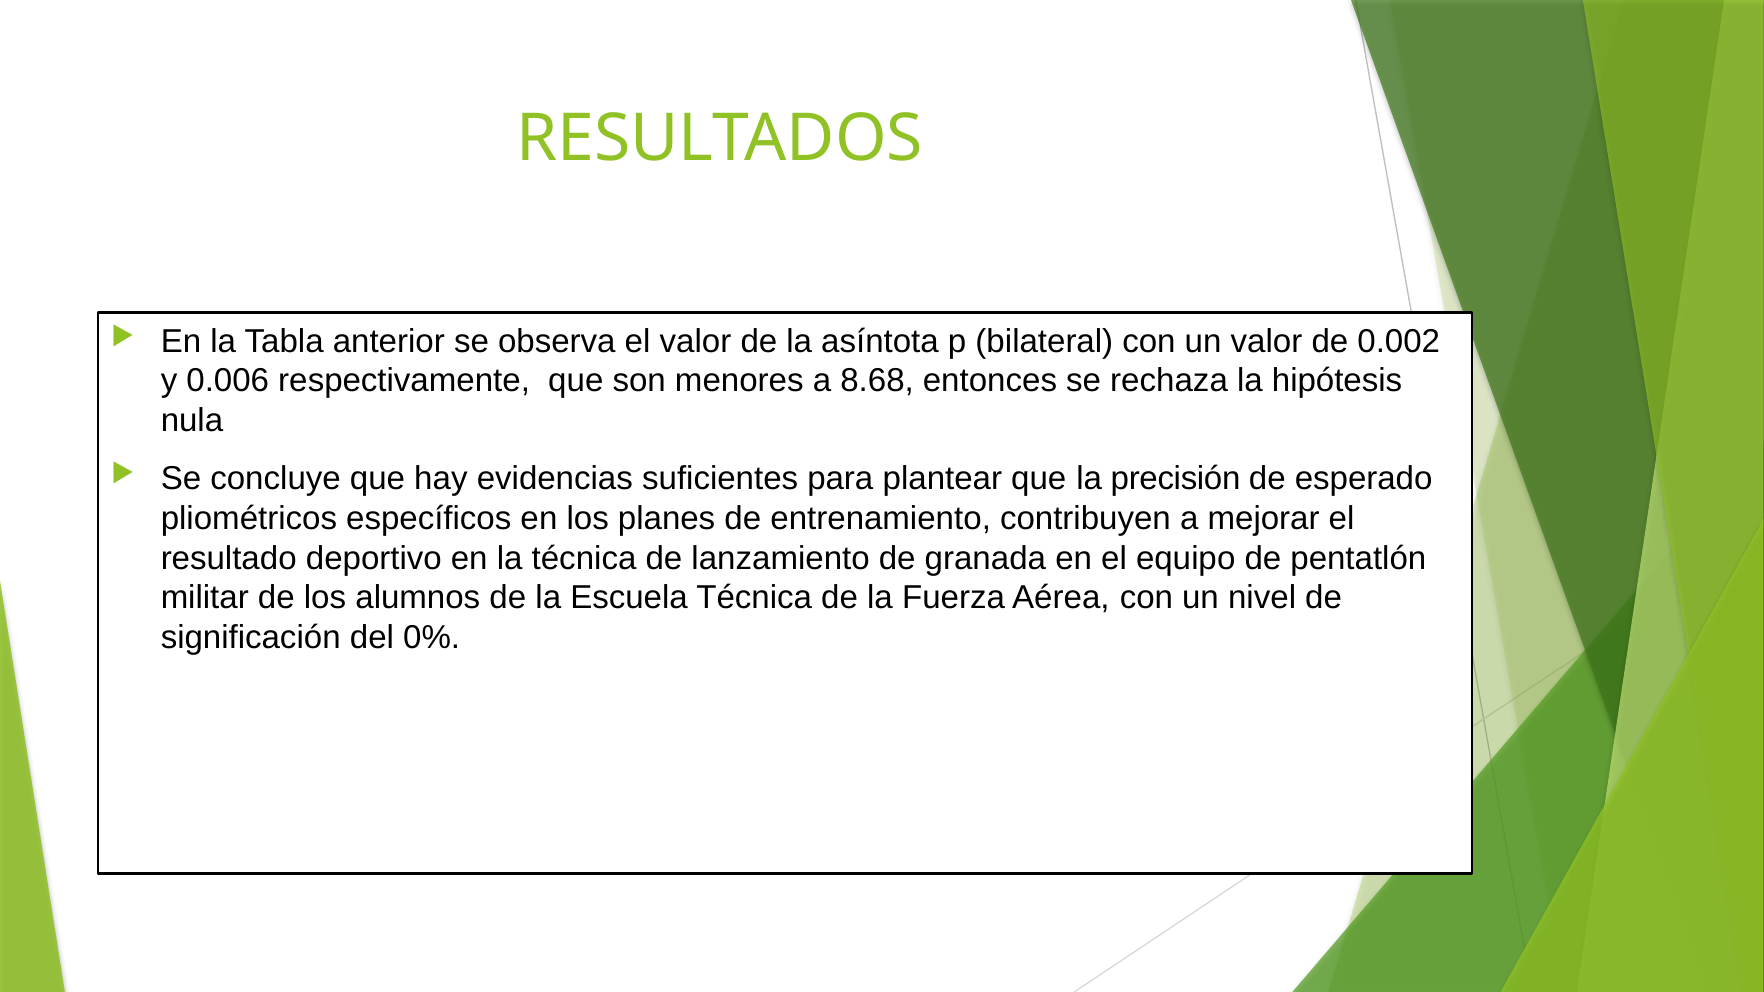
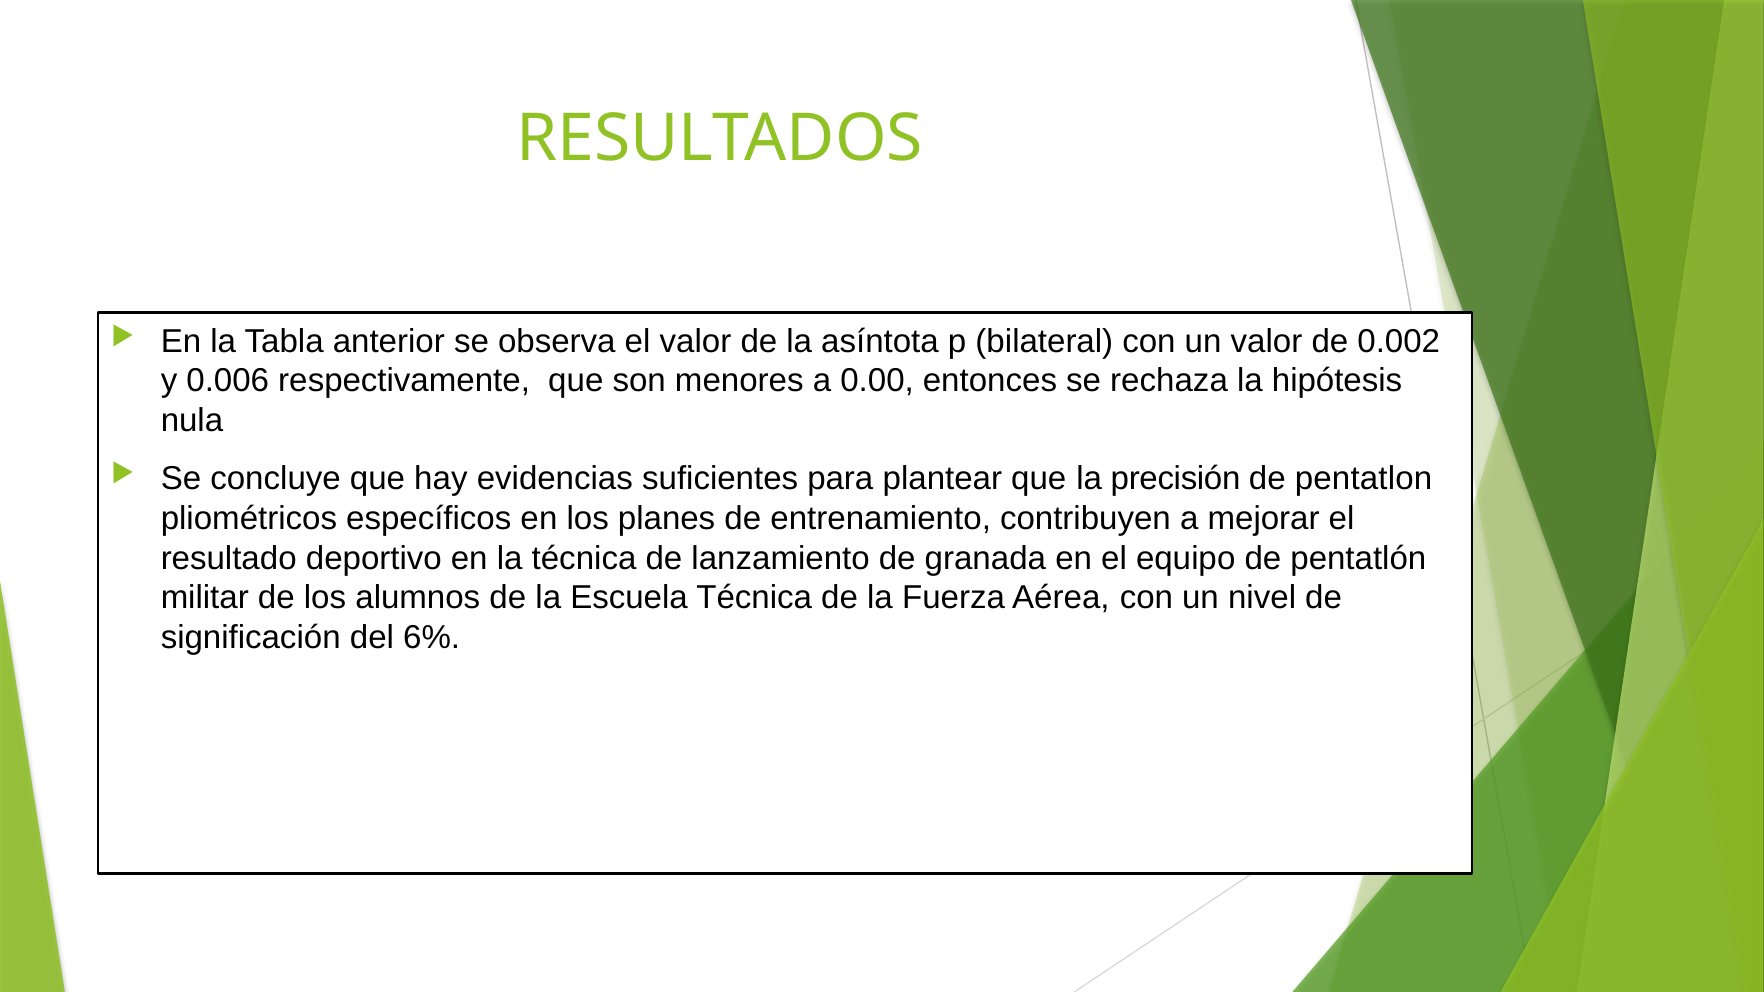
8.68: 8.68 -> 0.00
esperado: esperado -> pentatlon
0%: 0% -> 6%
